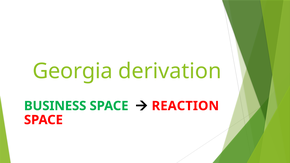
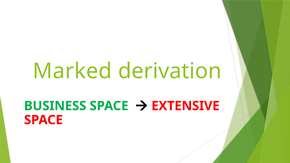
Georgia: Georgia -> Marked
REACTION: REACTION -> EXTENSIVE
